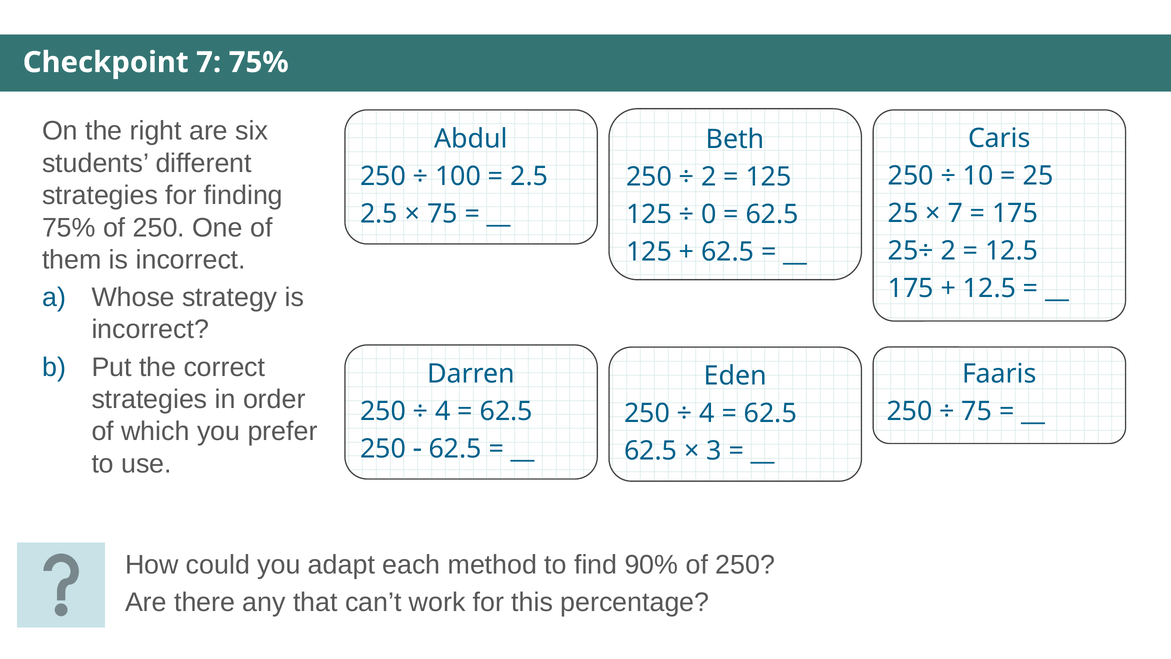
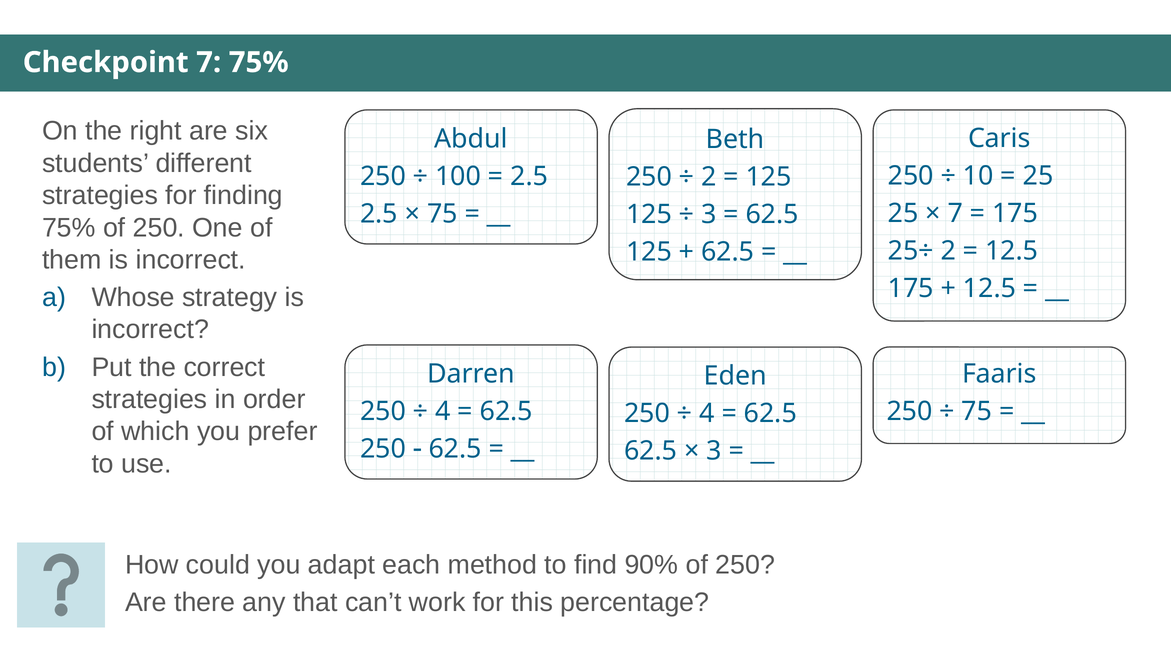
0 at (709, 214): 0 -> 3
